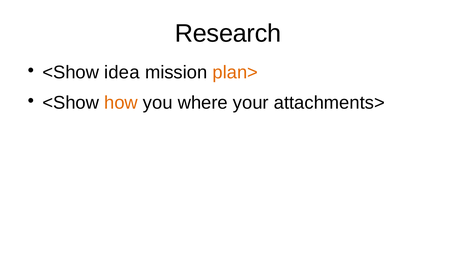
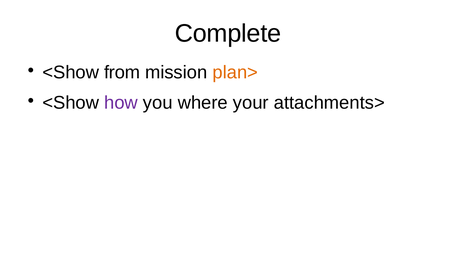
Research: Research -> Complete
idea: idea -> from
how colour: orange -> purple
